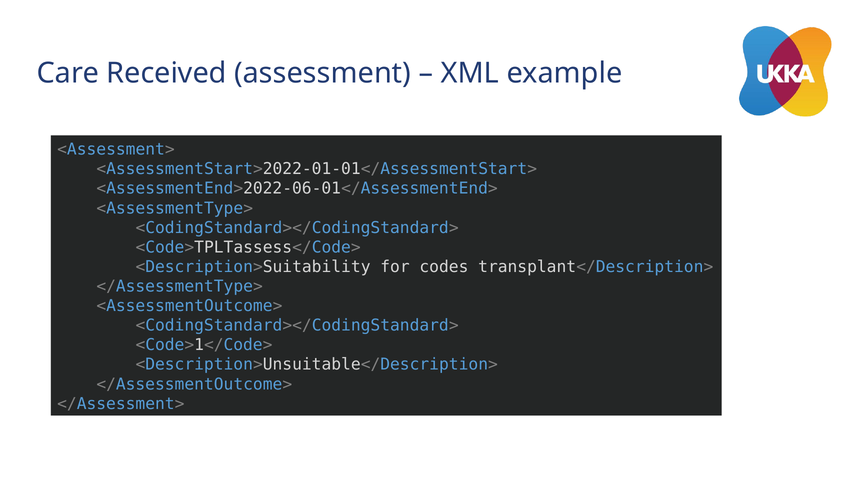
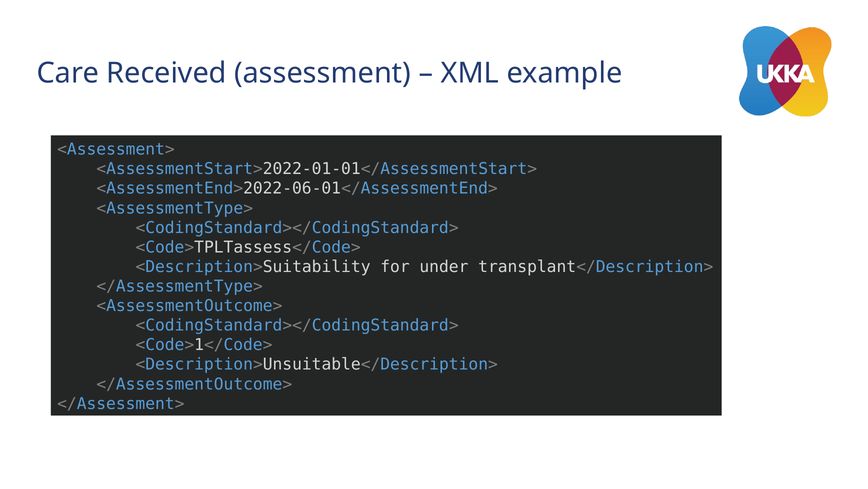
codes: codes -> under
